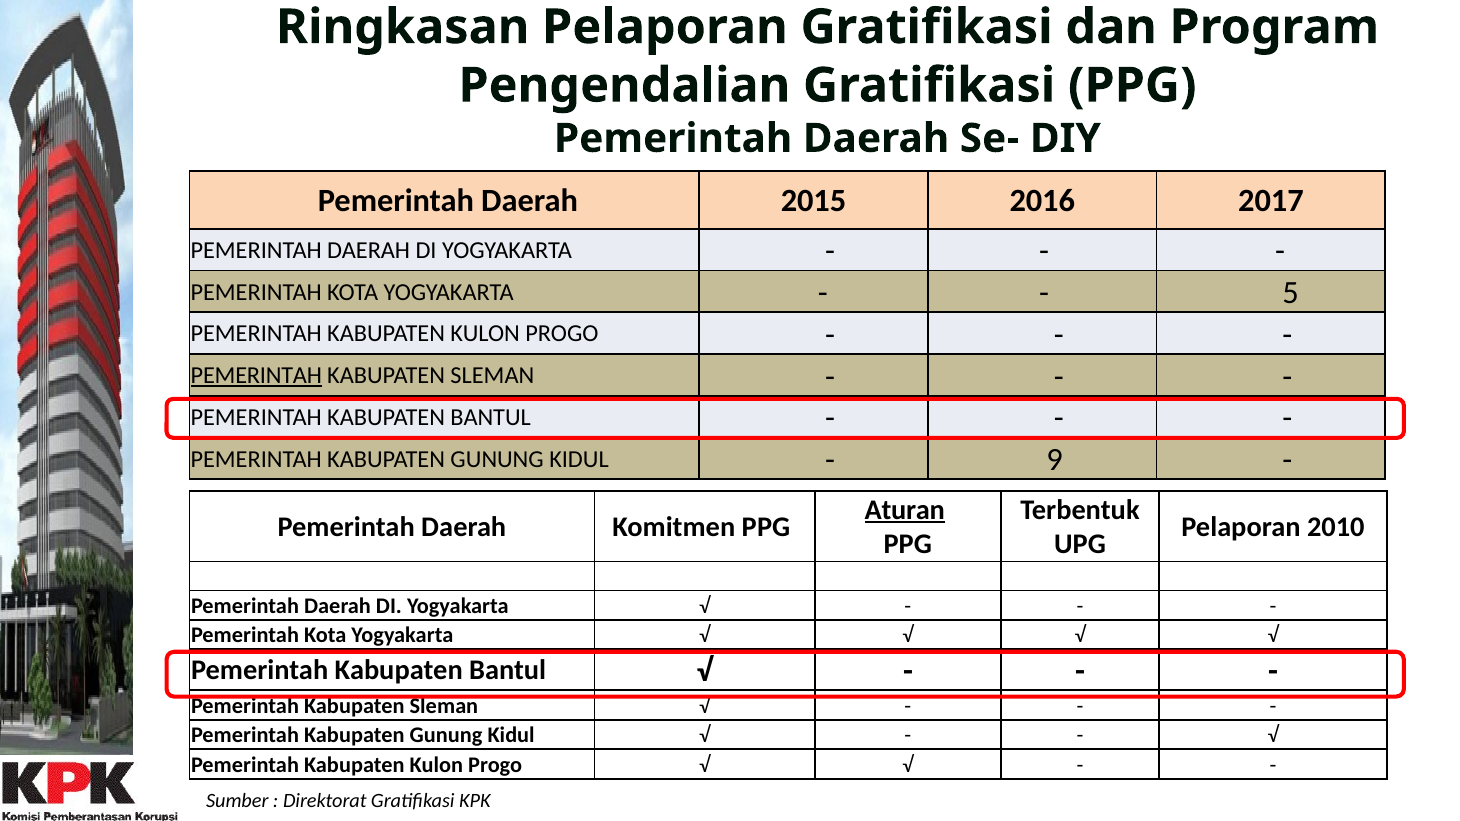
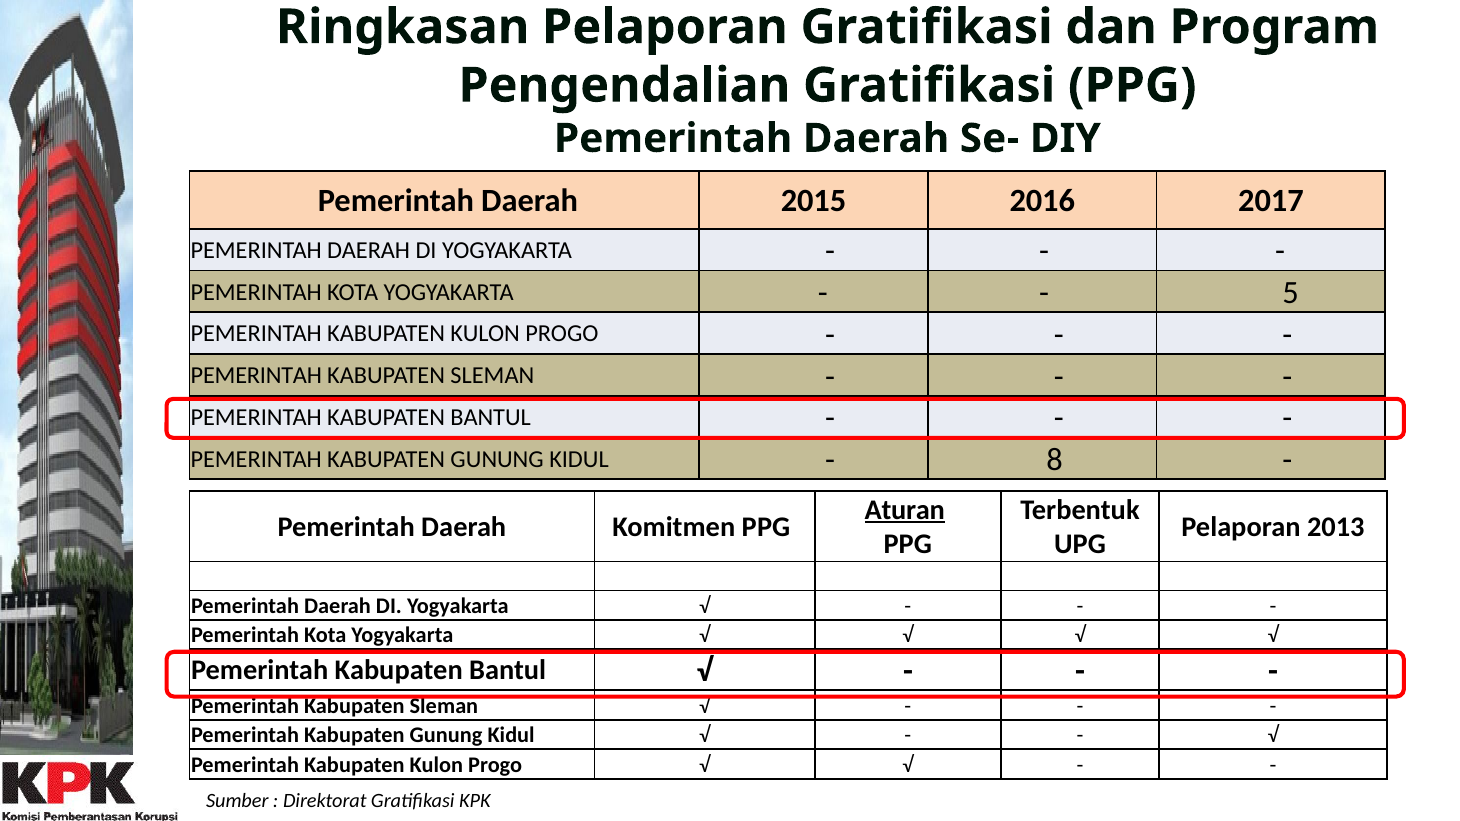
PEMERINTAH at (256, 376) underline: present -> none
9: 9 -> 8
2010: 2010 -> 2013
